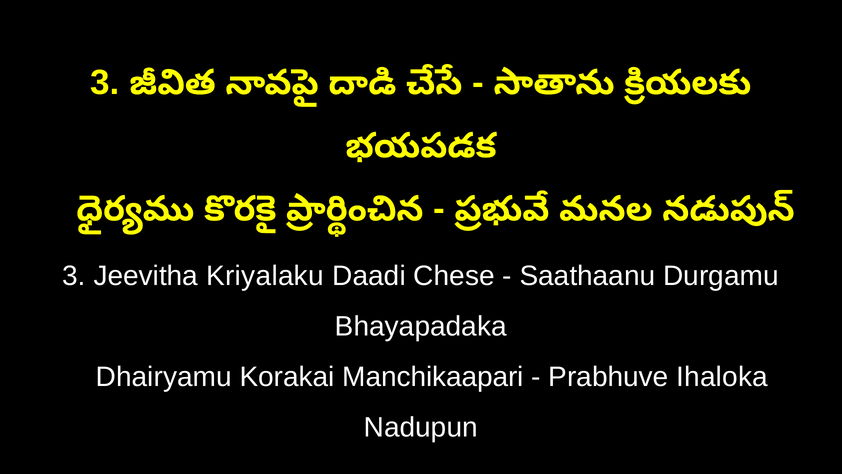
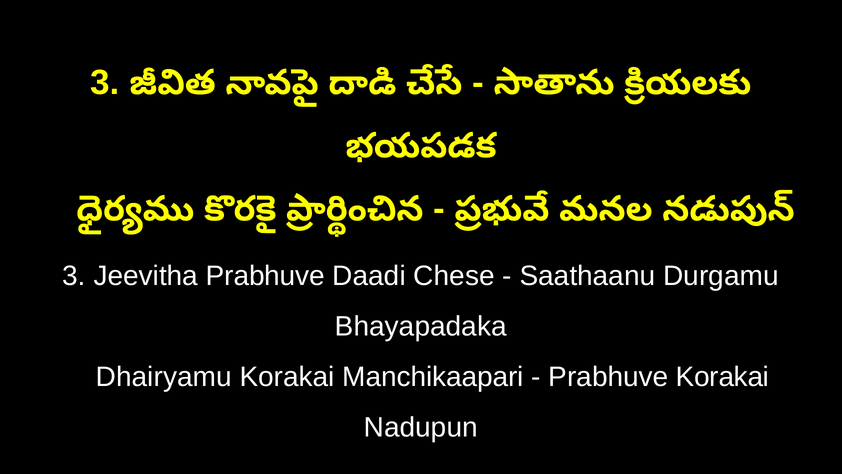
Jeevitha Kriyalaku: Kriyalaku -> Prabhuve
Prabhuve Ihaloka: Ihaloka -> Korakai
